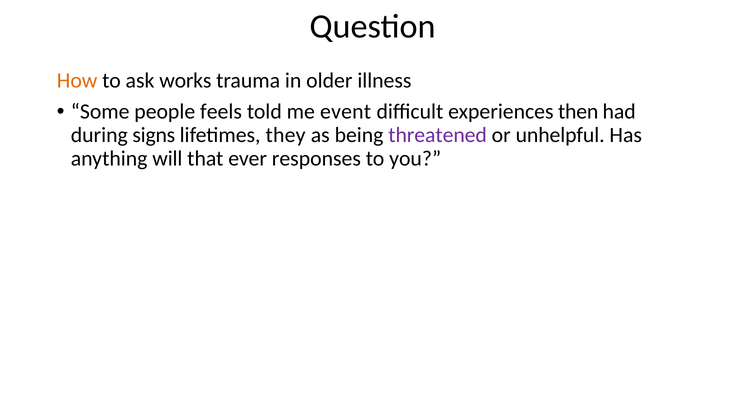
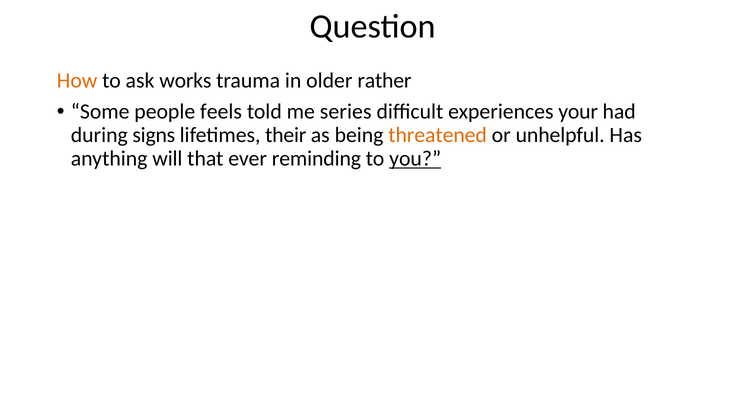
illness: illness -> rather
event: event -> series
then: then -> your
they: they -> their
threatened colour: purple -> orange
responses: responses -> reminding
you underline: none -> present
